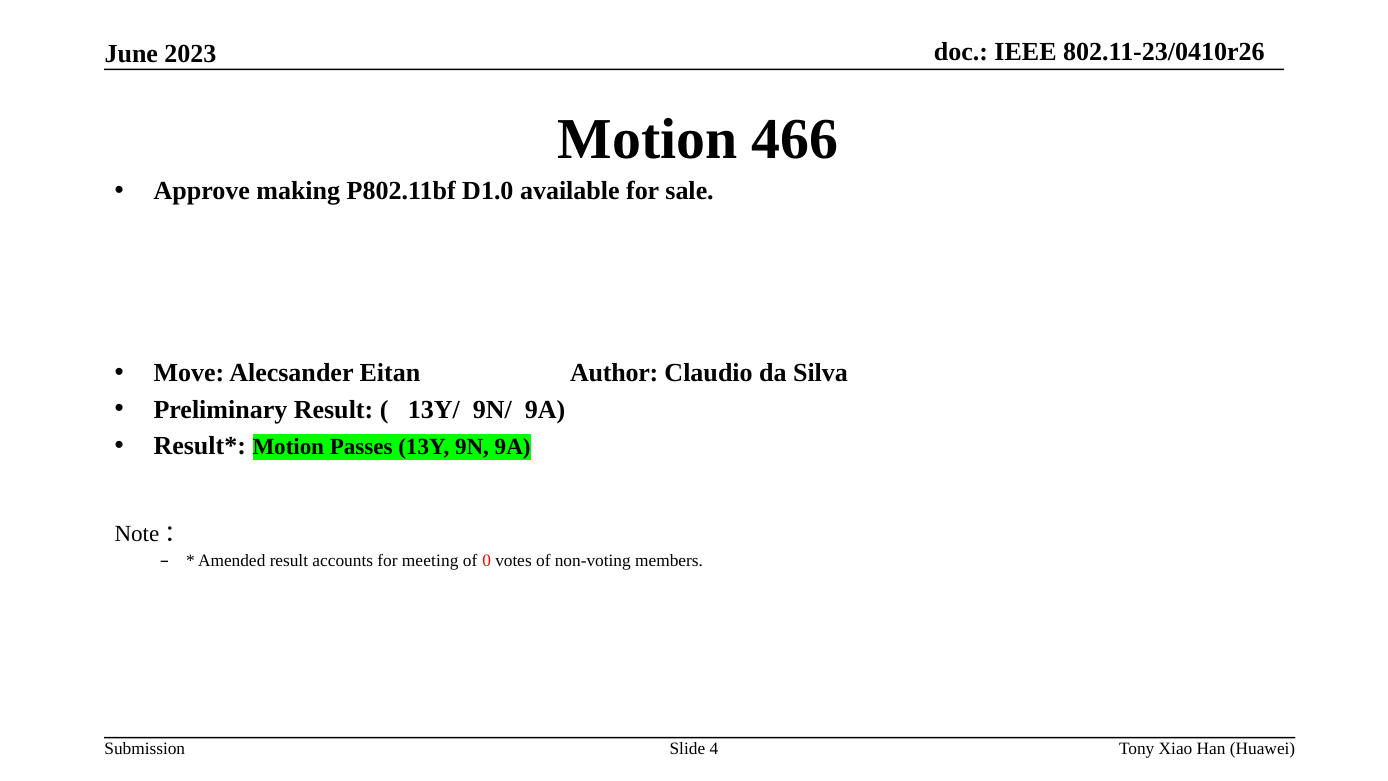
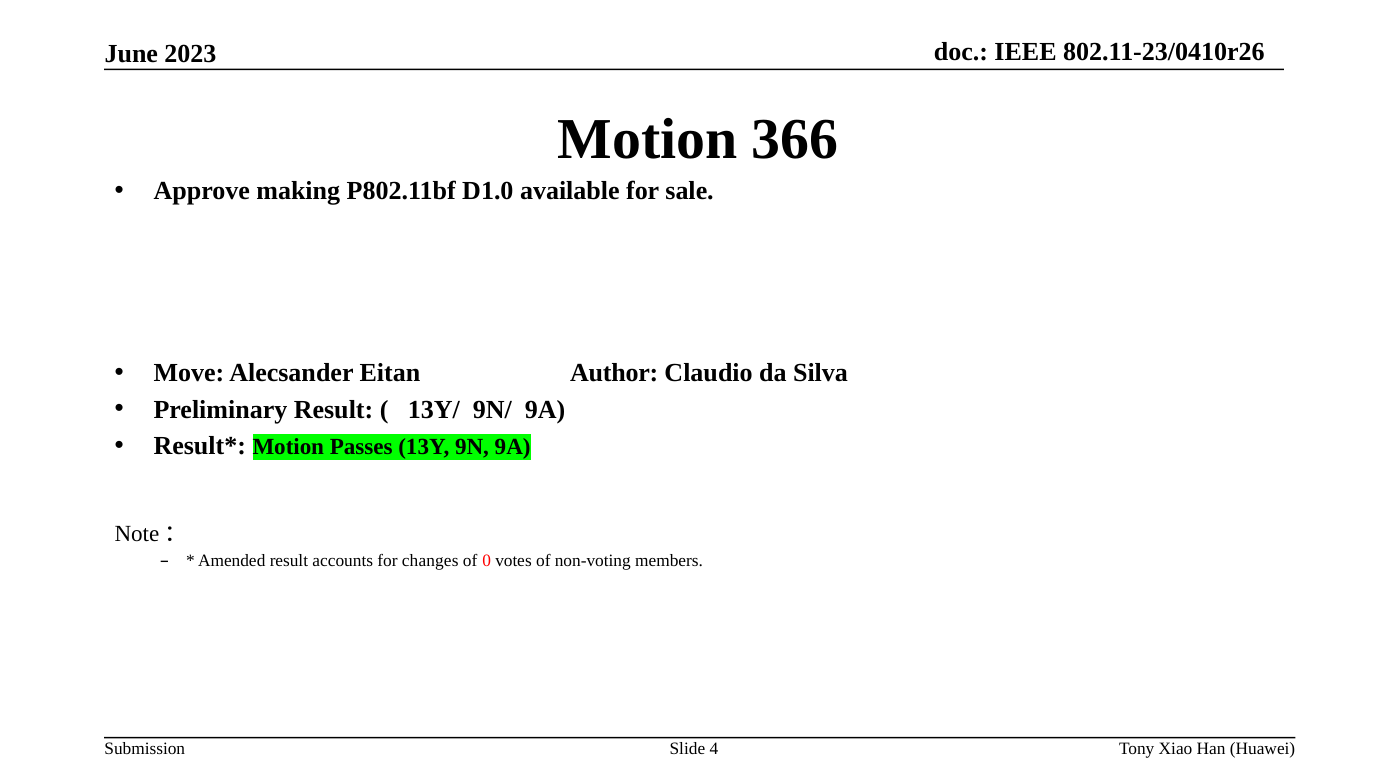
466: 466 -> 366
meeting: meeting -> changes
